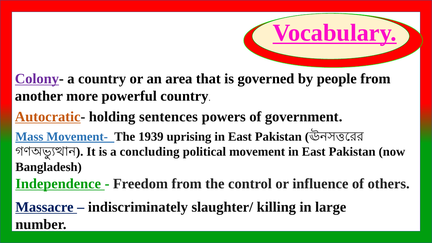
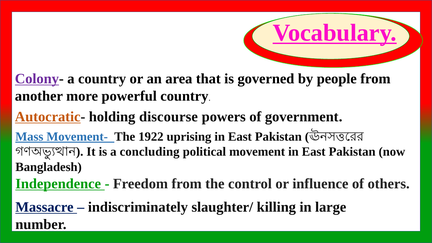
sentences: sentences -> discourse
1939: 1939 -> 1922
